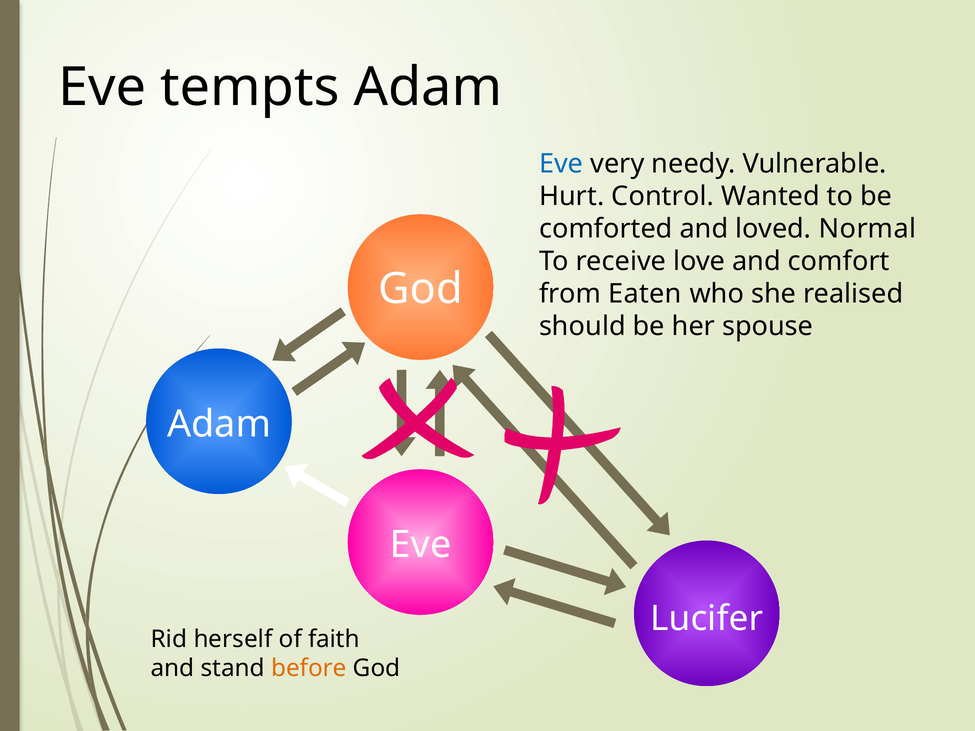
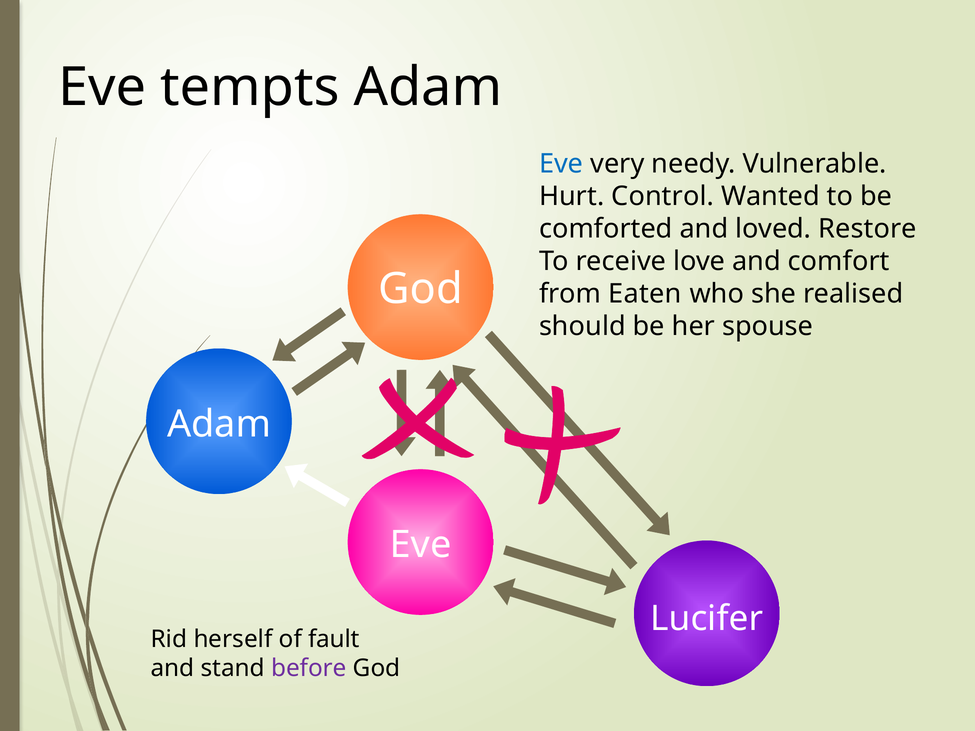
Normal: Normal -> Restore
faith: faith -> fault
before colour: orange -> purple
